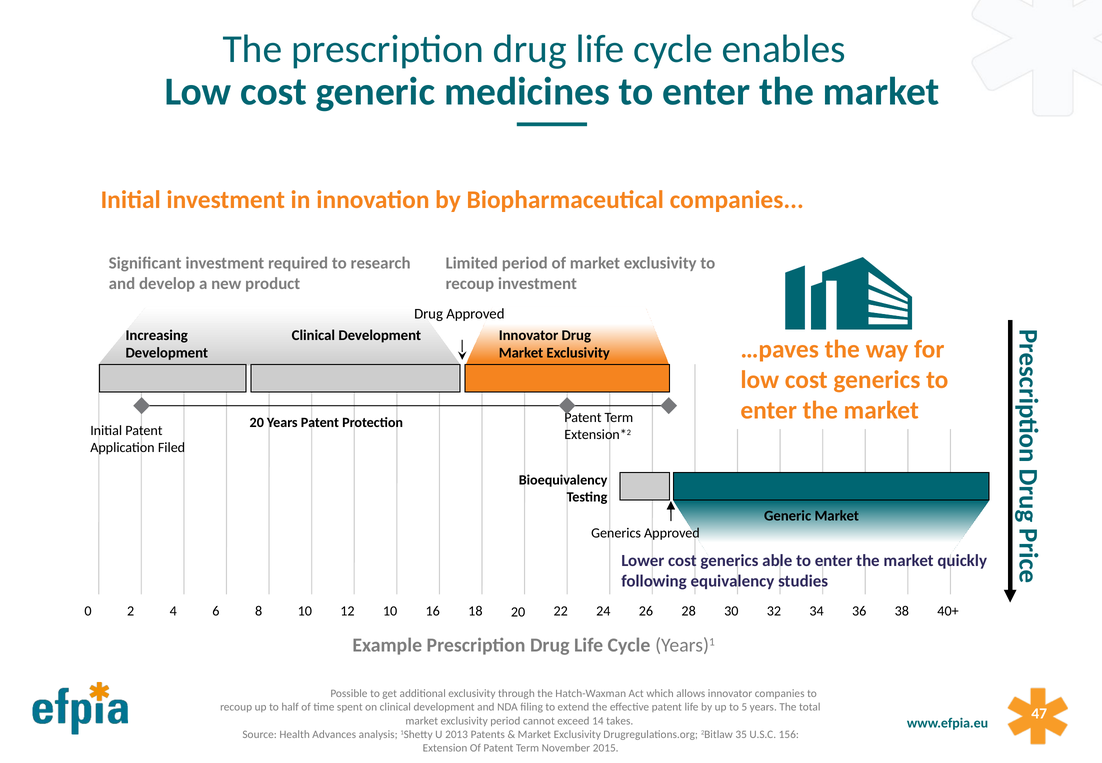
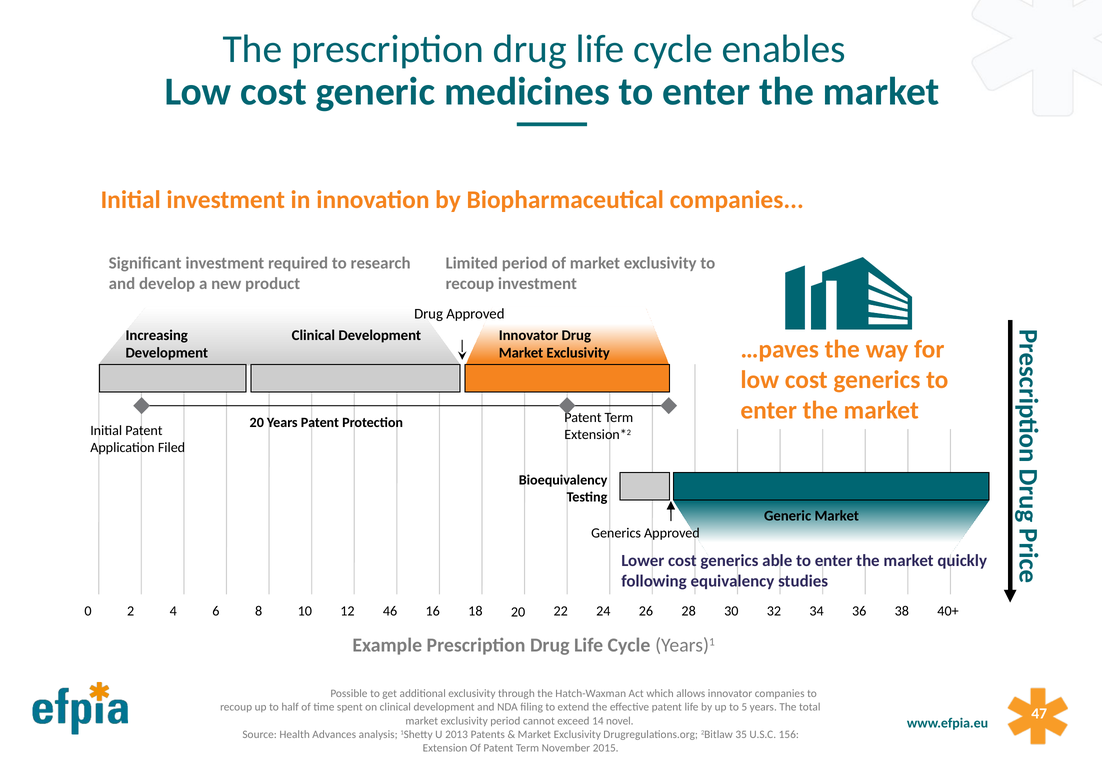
12 10: 10 -> 46
takes: takes -> novel
